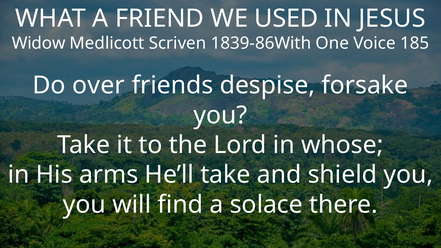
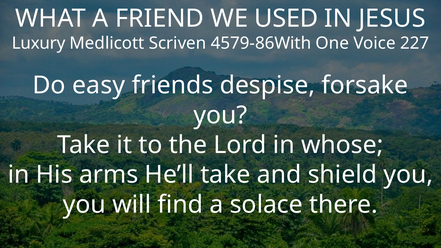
Widow: Widow -> Luxury
1839-86With: 1839-86With -> 4579-86With
185: 185 -> 227
over: over -> easy
